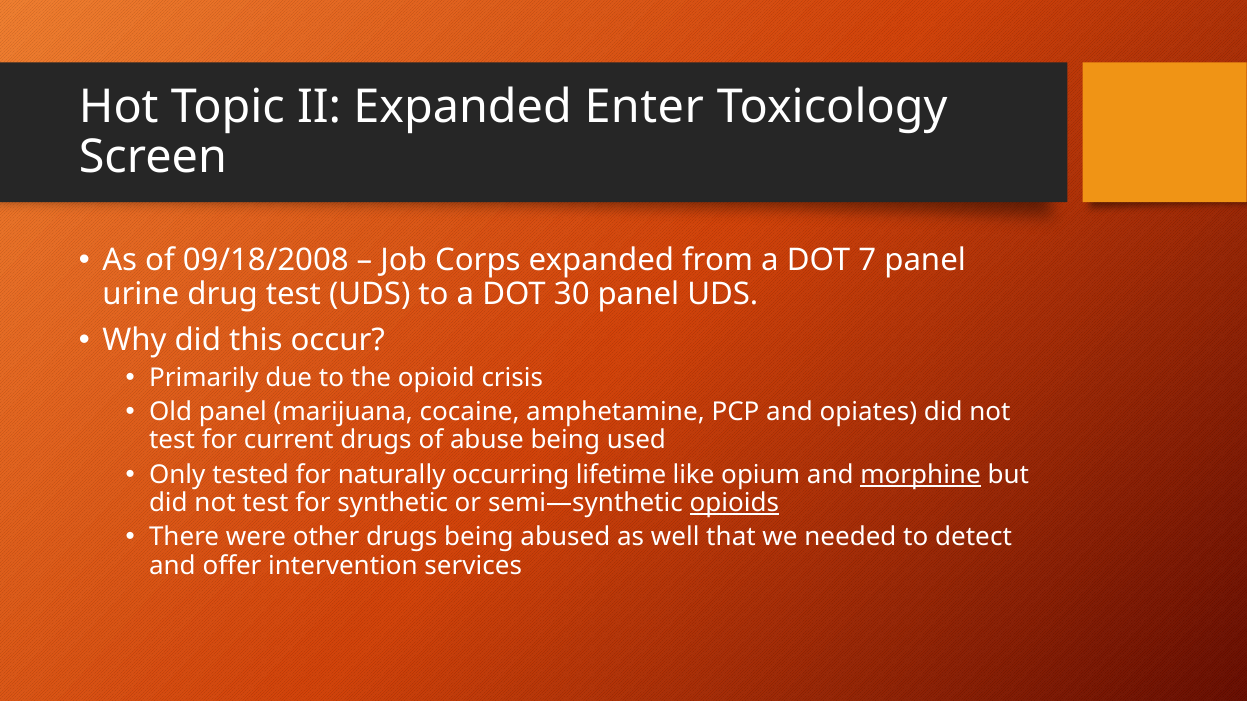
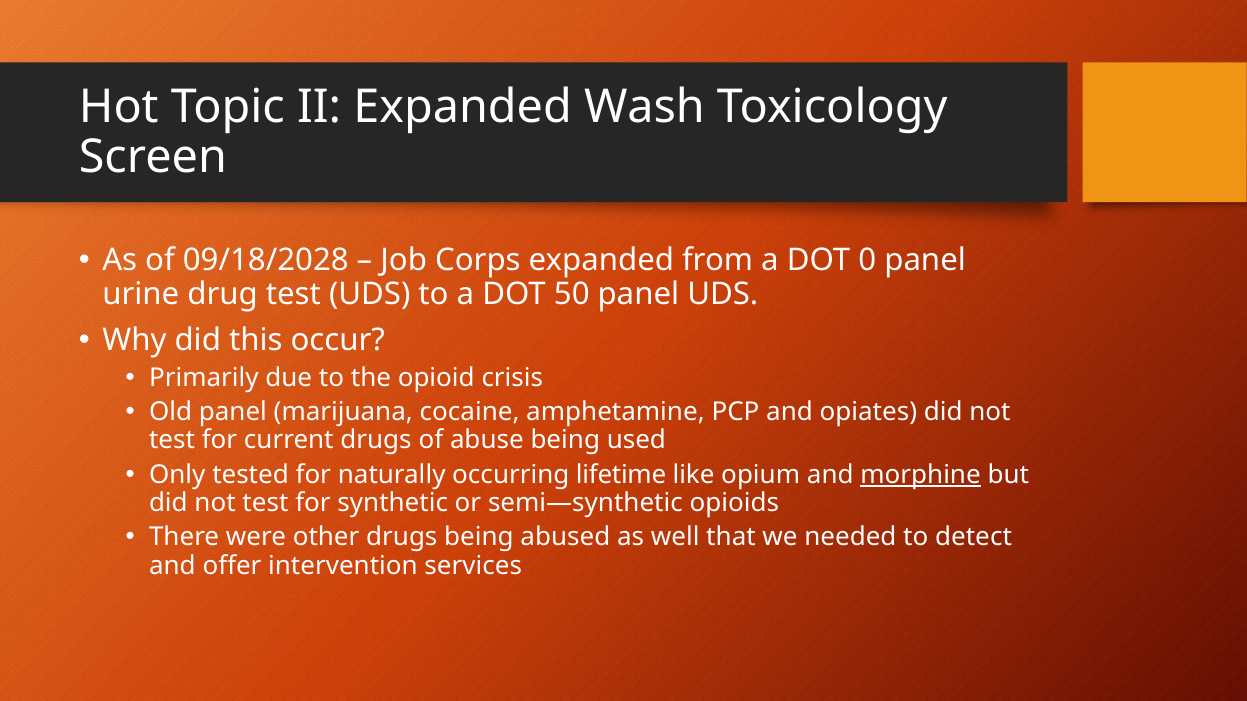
Enter: Enter -> Wash
09/18/2008: 09/18/2008 -> 09/18/2028
7: 7 -> 0
30: 30 -> 50
opioids underline: present -> none
